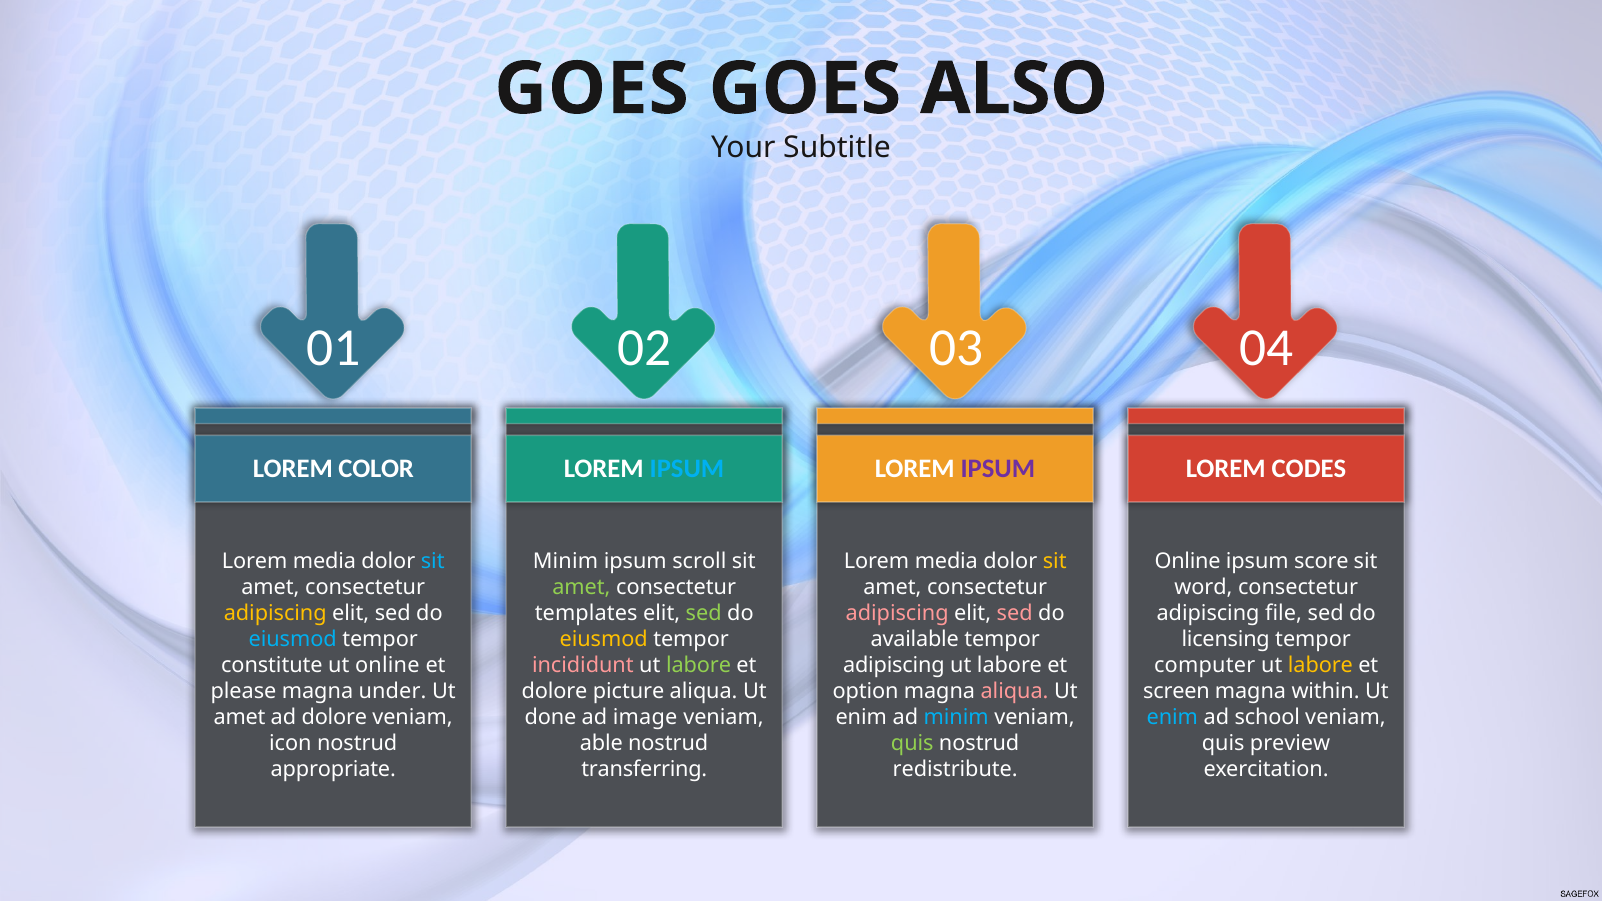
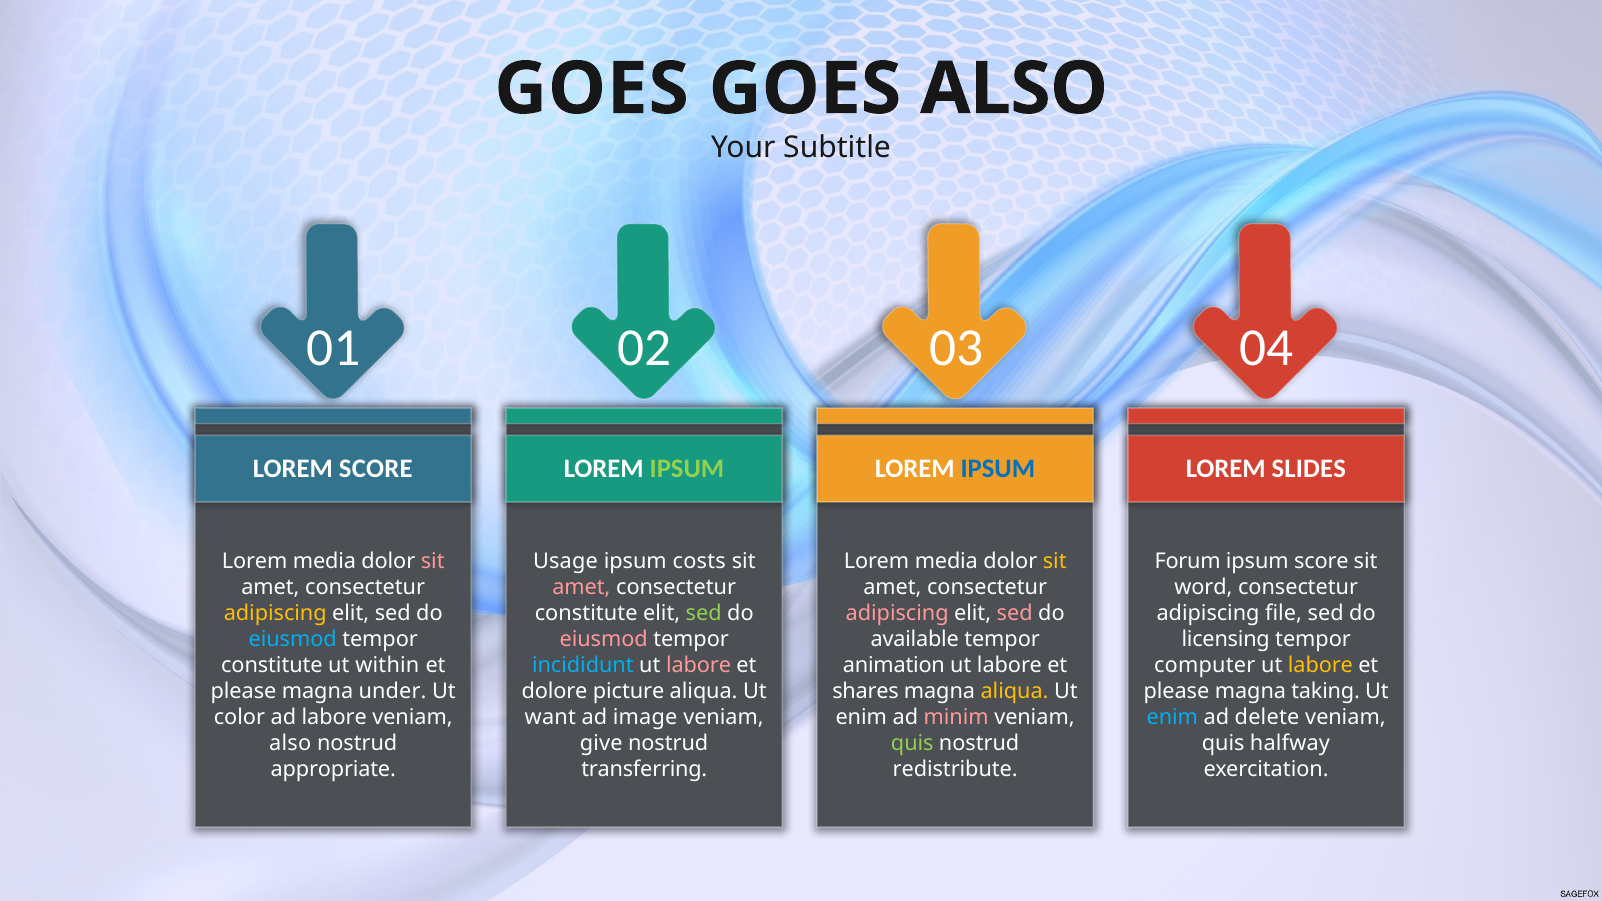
LOREM COLOR: COLOR -> SCORE
IPSUM at (687, 468) colour: light blue -> light green
IPSUM at (998, 468) colour: purple -> blue
CODES: CODES -> SLIDES
sit at (433, 561) colour: light blue -> pink
Minim at (565, 561): Minim -> Usage
scroll: scroll -> costs
Online at (1188, 561): Online -> Forum
amet at (581, 587) colour: light green -> pink
templates at (586, 613): templates -> constitute
eiusmod at (604, 639) colour: yellow -> pink
ut online: online -> within
incididunt colour: pink -> light blue
labore at (698, 665) colour: light green -> pink
adipiscing at (894, 665): adipiscing -> animation
option: option -> shares
aliqua at (1015, 691) colour: pink -> yellow
screen at (1177, 691): screen -> please
within: within -> taking
amet at (240, 717): amet -> color
ad dolore: dolore -> labore
done: done -> want
minim at (956, 717) colour: light blue -> pink
school: school -> delete
icon at (290, 744): icon -> also
able: able -> give
preview: preview -> halfway
